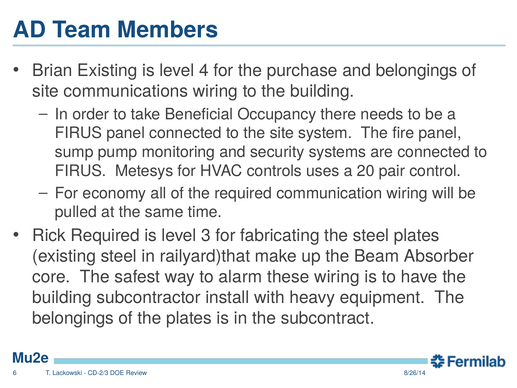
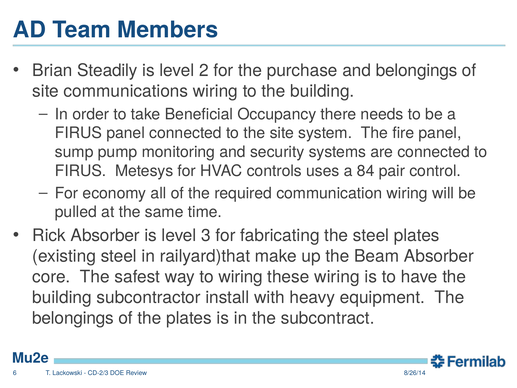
Brian Existing: Existing -> Steadily
4: 4 -> 2
20: 20 -> 84
Rick Required: Required -> Absorber
to alarm: alarm -> wiring
